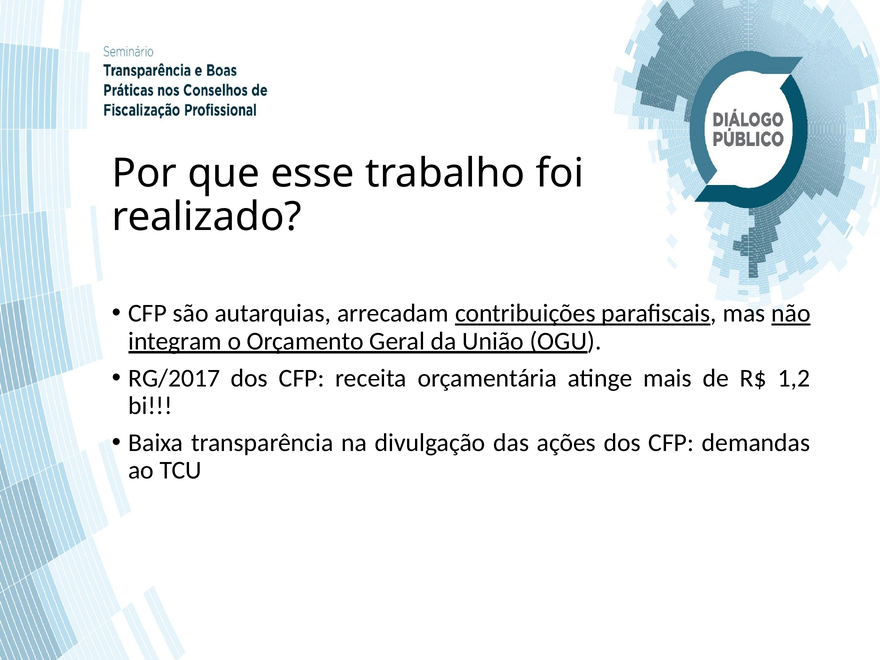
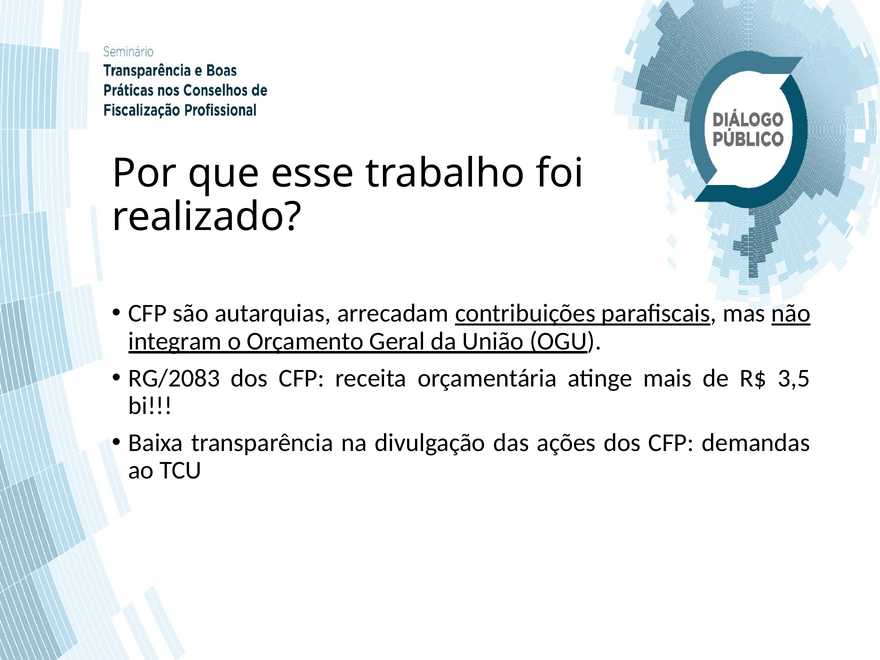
RG/2017: RG/2017 -> RG/2083
1,2: 1,2 -> 3,5
